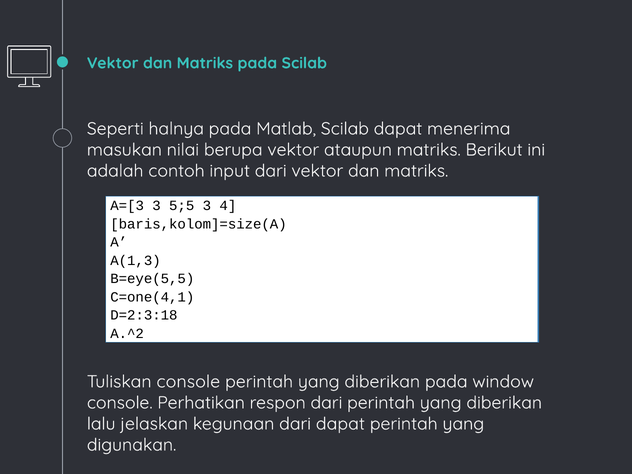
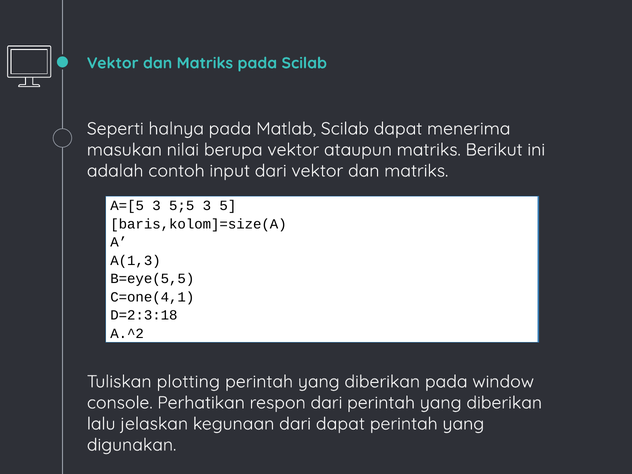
A=[3: A=[3 -> A=[5
4: 4 -> 5
Tuliskan console: console -> plotting
